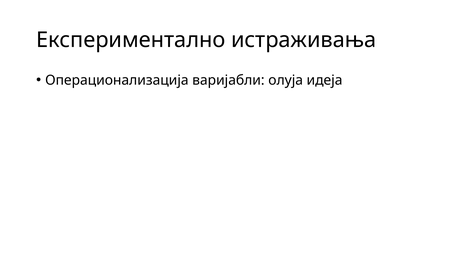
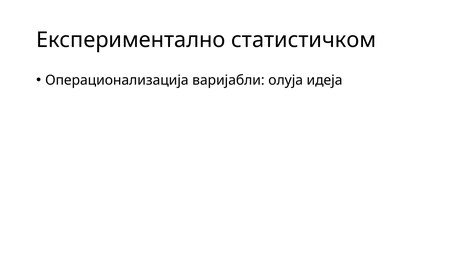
истраживања: истраживања -> статистичком
